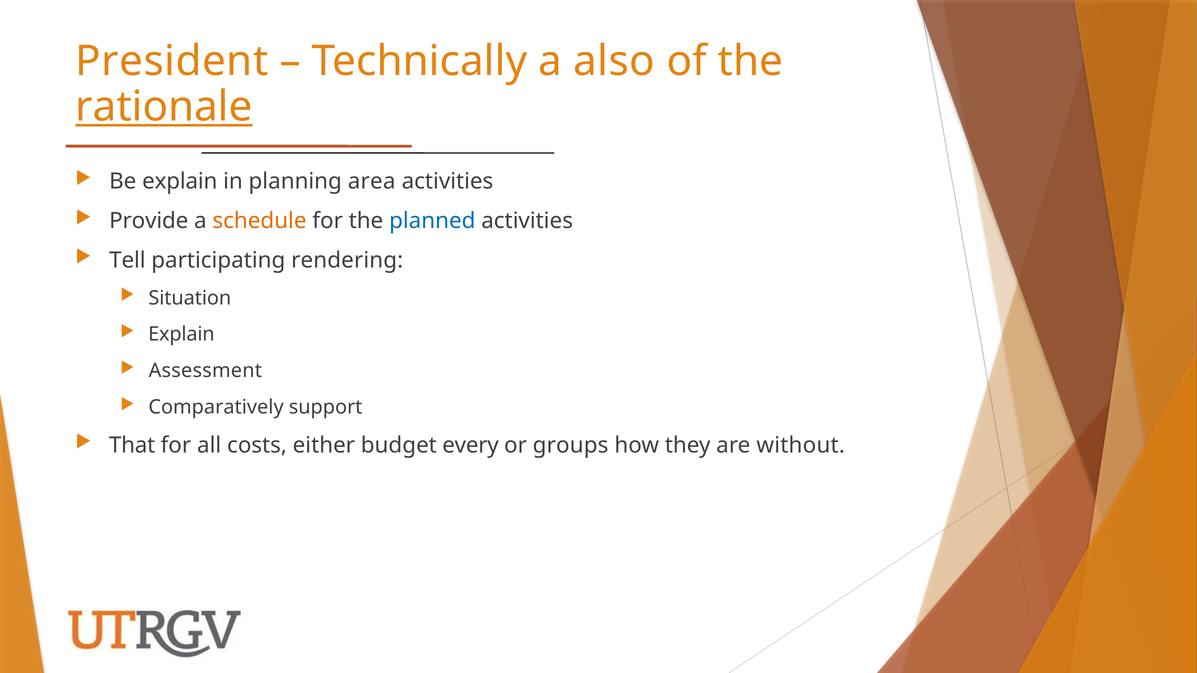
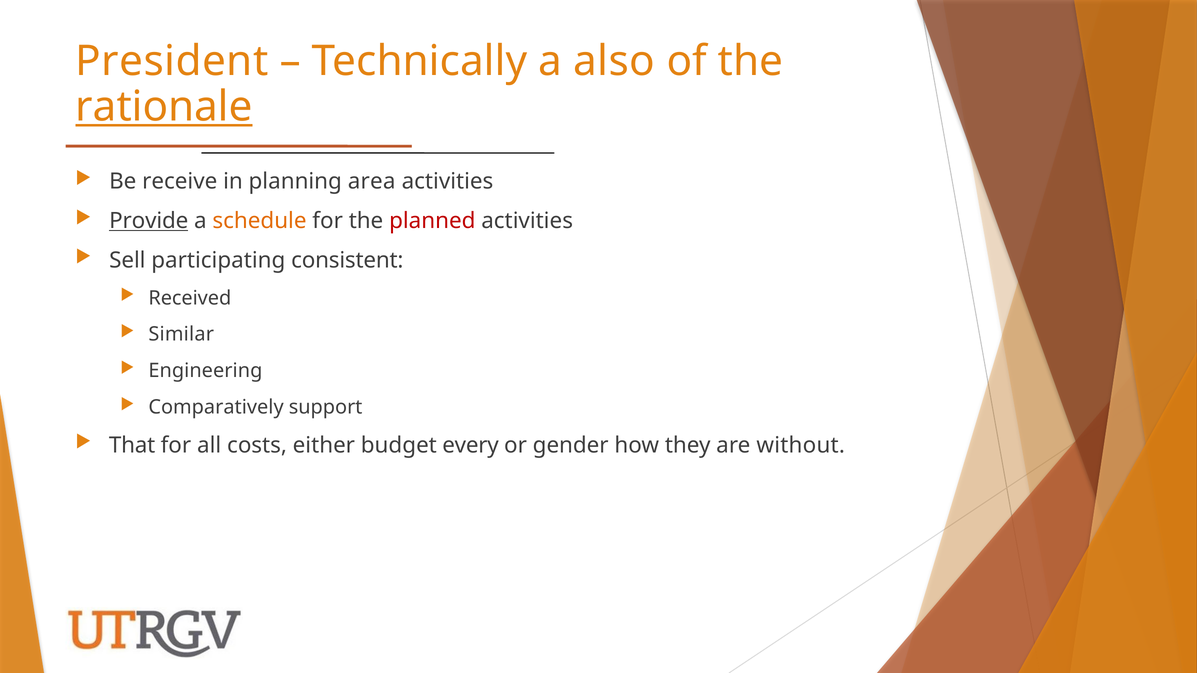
Be explain: explain -> receive
Provide underline: none -> present
planned colour: blue -> red
Tell: Tell -> Sell
rendering: rendering -> consistent
Situation: Situation -> Received
Explain at (181, 335): Explain -> Similar
Assessment: Assessment -> Engineering
groups: groups -> gender
